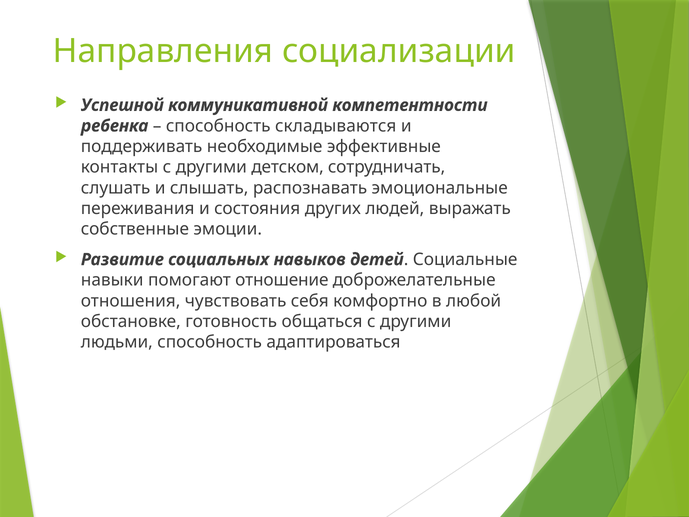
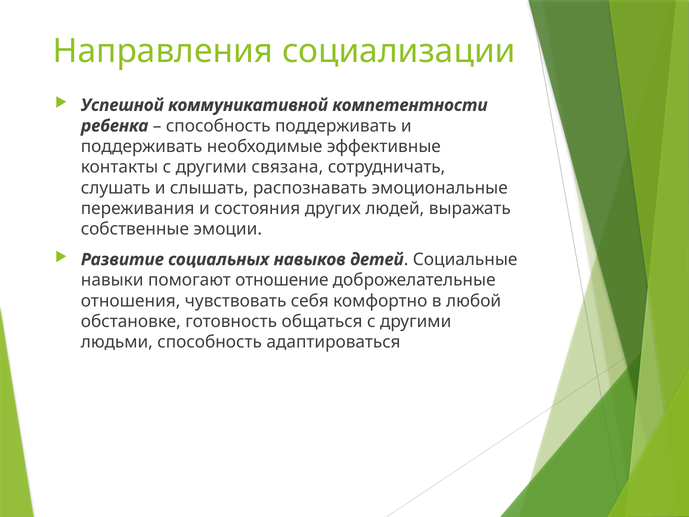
способность складываются: складываются -> поддерживать
детском: детском -> связана
